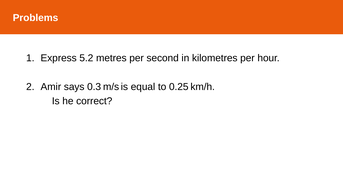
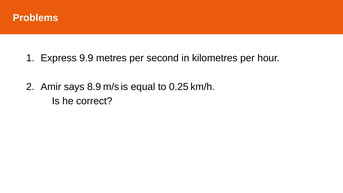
5.2: 5.2 -> 9.9
0.3: 0.3 -> 8.9
